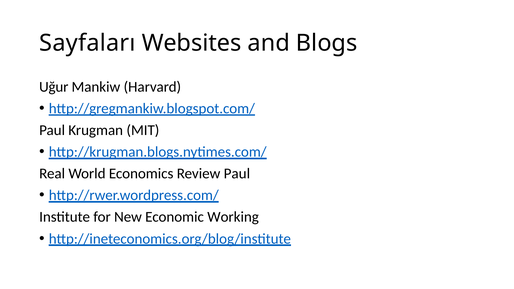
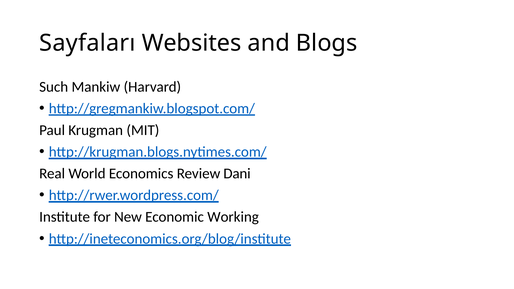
Uğur: Uğur -> Such
Review Paul: Paul -> Dani
